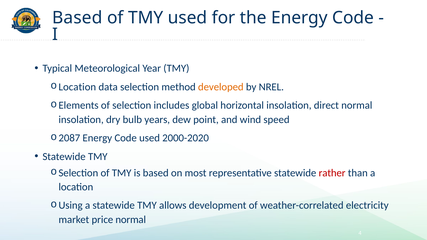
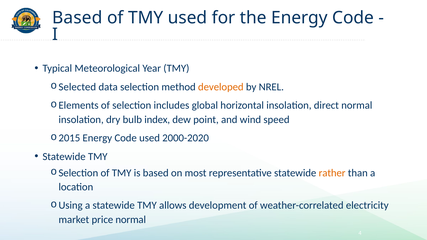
Location at (77, 87): Location -> Selected
years: years -> index
2087: 2087 -> 2015
rather colour: red -> orange
